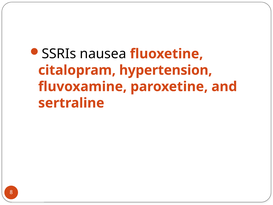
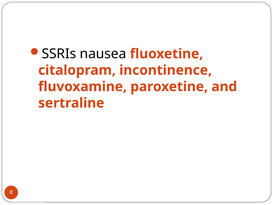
hypertension: hypertension -> incontinence
